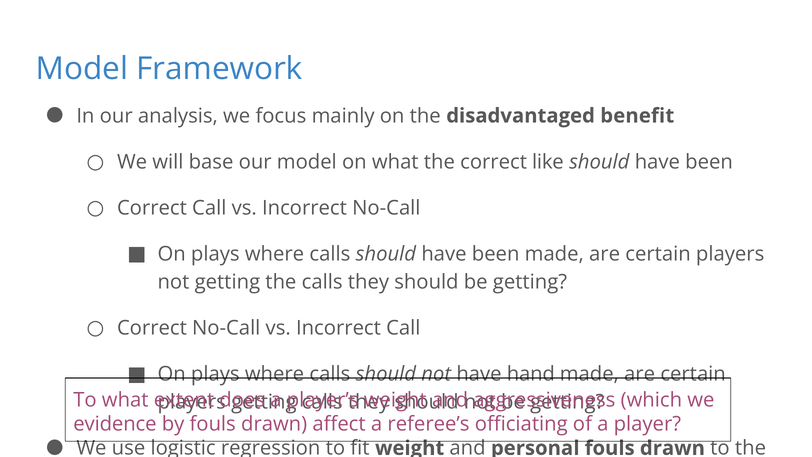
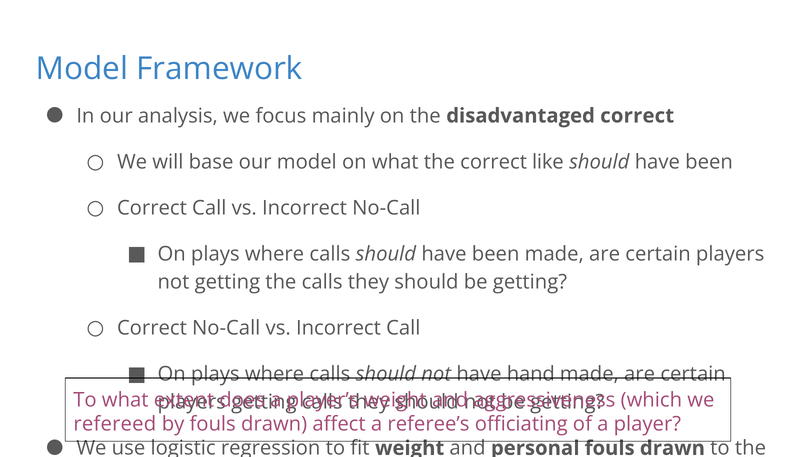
disadvantaged benefit: benefit -> correct
evidence: evidence -> refereed
